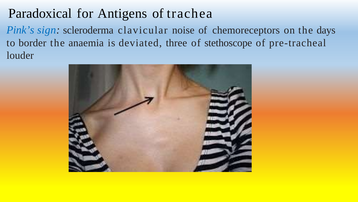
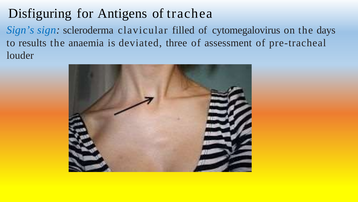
Paradoxical: Paradoxical -> Disfiguring
Pink’s: Pink’s -> Sign’s
noise: noise -> filled
chemoreceptors: chemoreceptors -> cytomegalovirus
border: border -> results
stethoscope: stethoscope -> assessment
